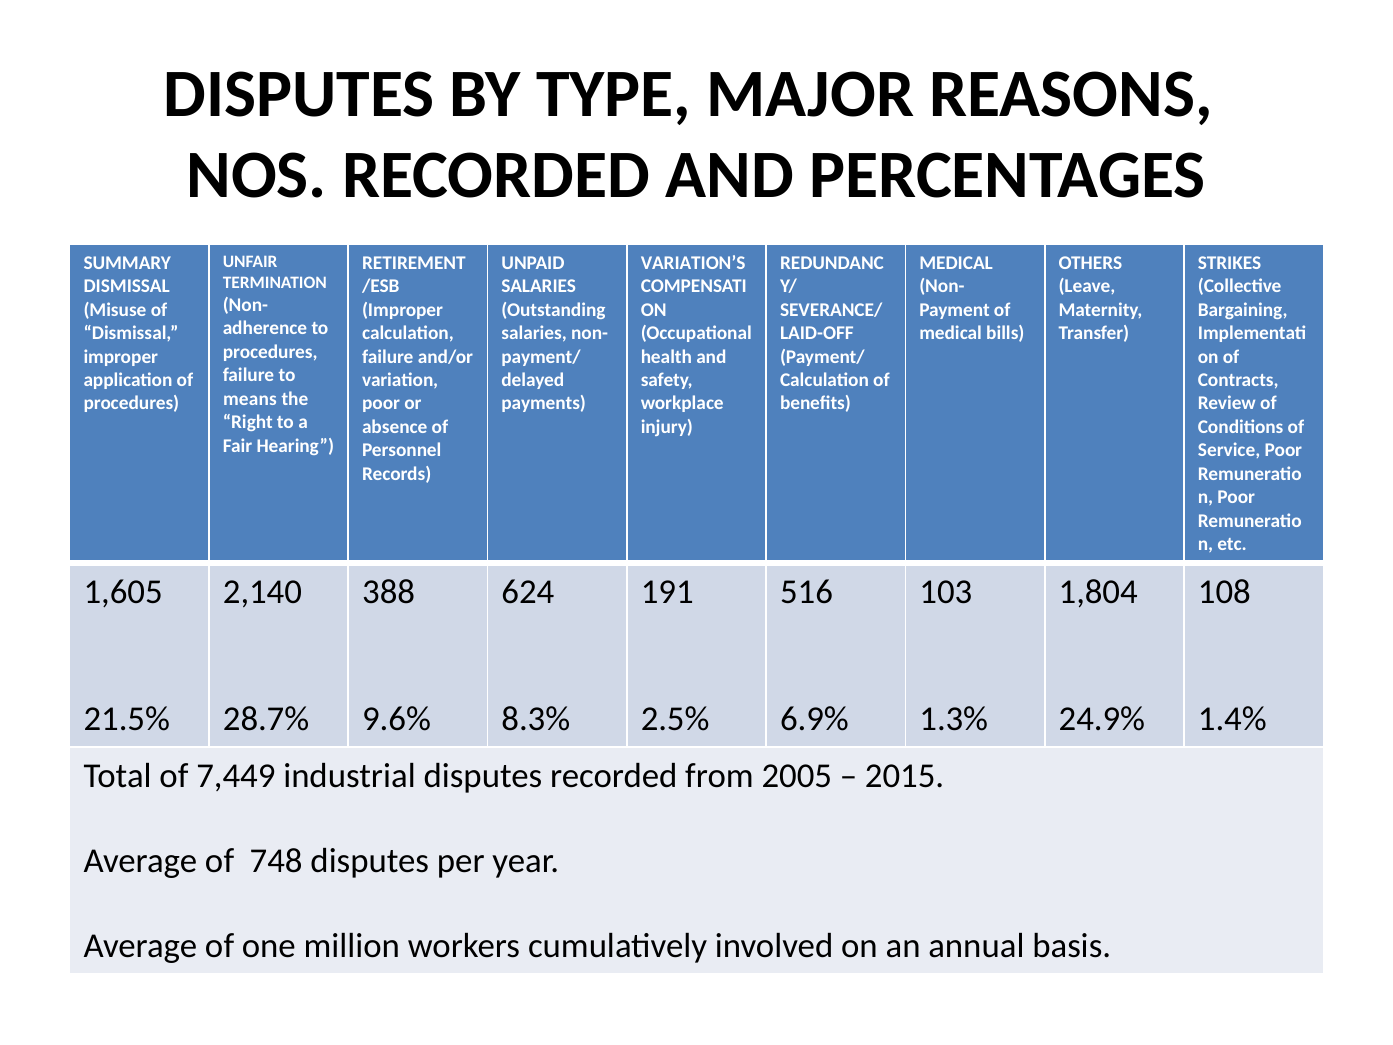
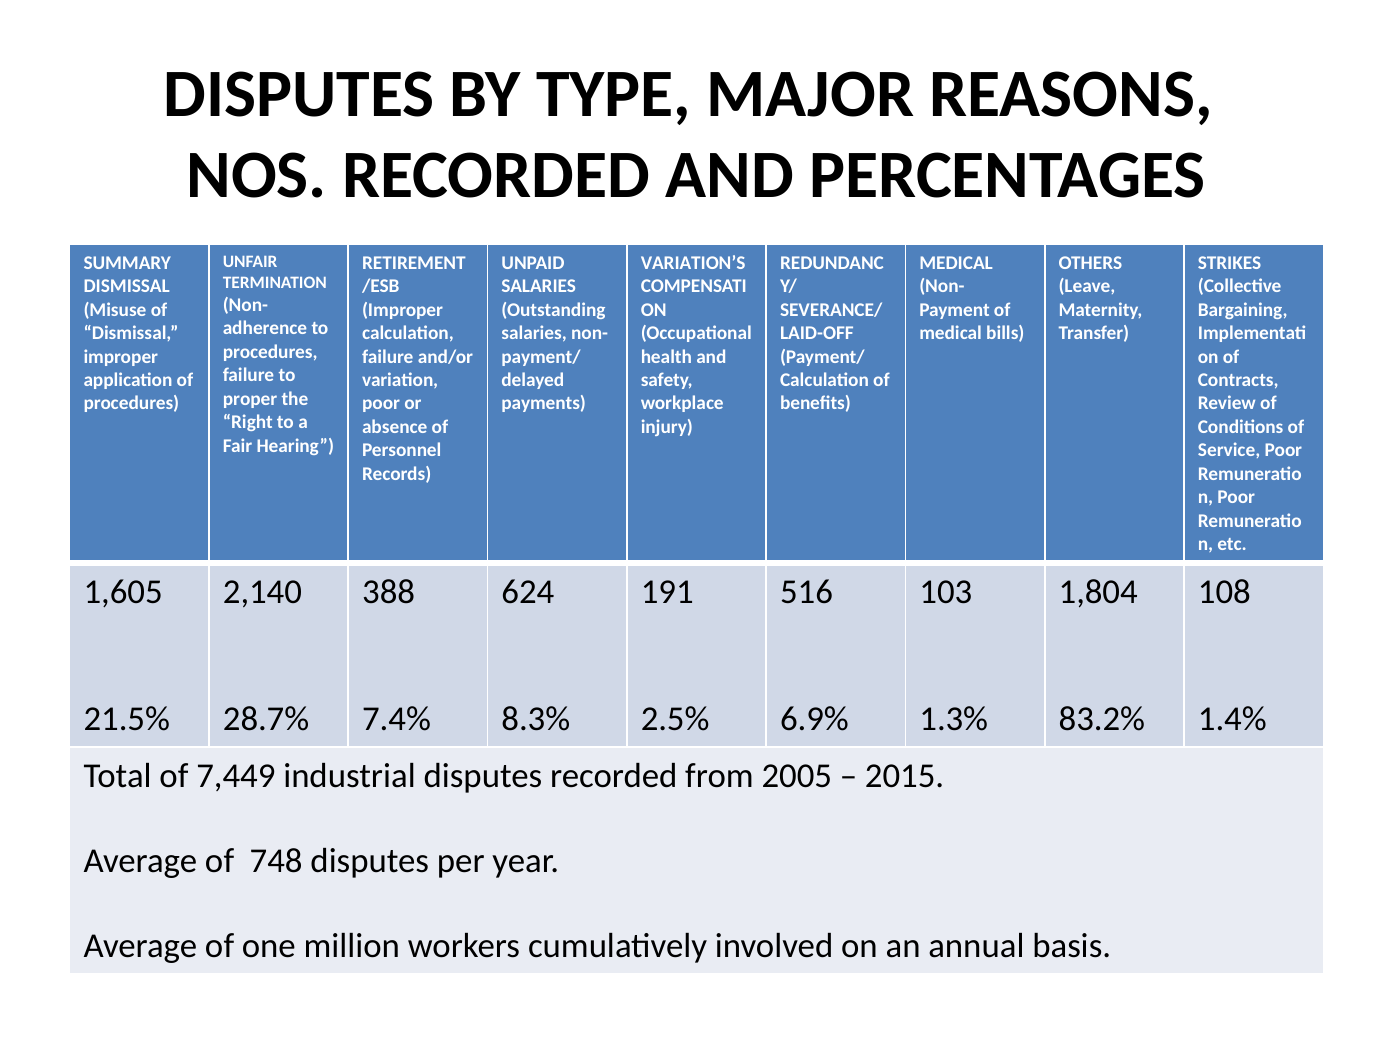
means: means -> proper
9.6%: 9.6% -> 7.4%
24.9%: 24.9% -> 83.2%
